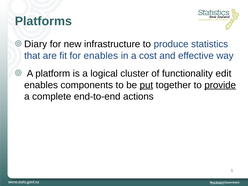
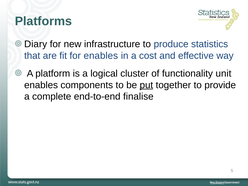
edit: edit -> unit
provide underline: present -> none
actions: actions -> finalise
